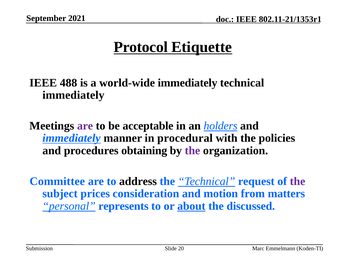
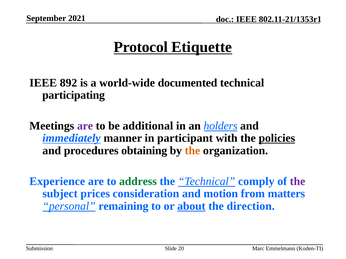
488: 488 -> 892
world-wide immediately: immediately -> documented
immediately at (73, 95): immediately -> participating
acceptable: acceptable -> additional
procedural: procedural -> participant
policies underline: none -> present
the at (192, 151) colour: purple -> orange
Committee: Committee -> Experience
address colour: black -> green
request: request -> comply
represents: represents -> remaining
discussed: discussed -> direction
